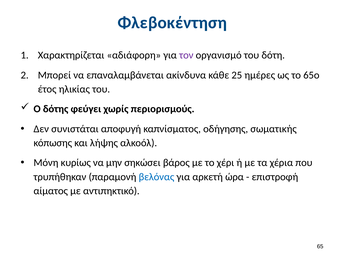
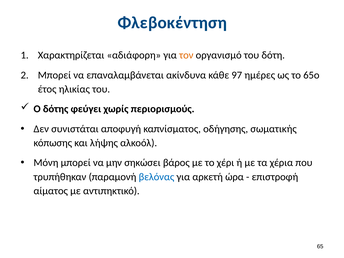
τον colour: purple -> orange
25: 25 -> 97
Μόνη κυρίως: κυρίως -> μπορεί
